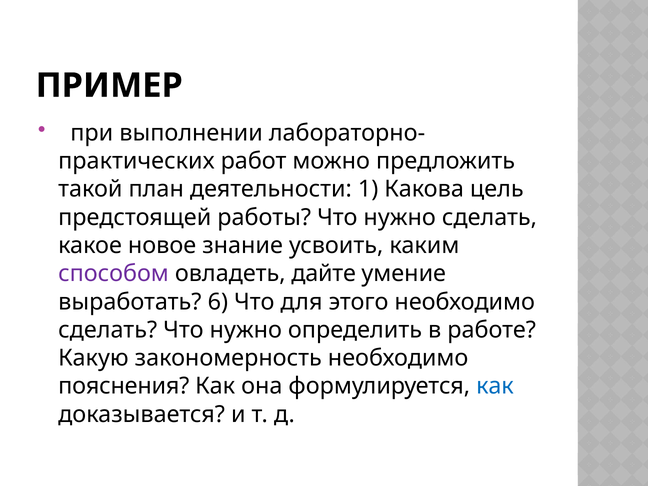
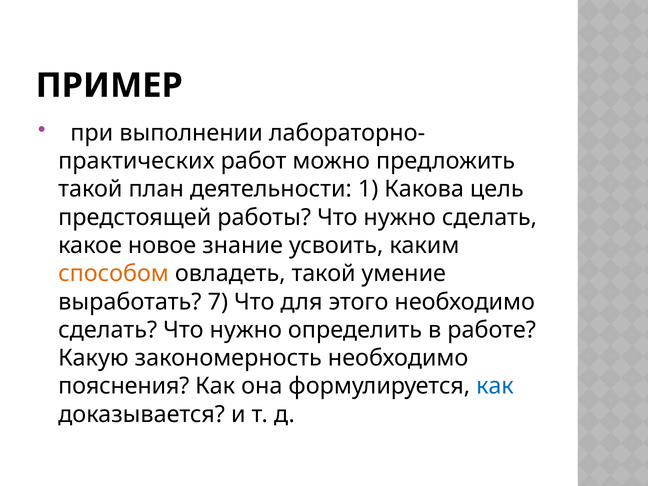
способом colour: purple -> orange
овладеть дайте: дайте -> такой
6: 6 -> 7
